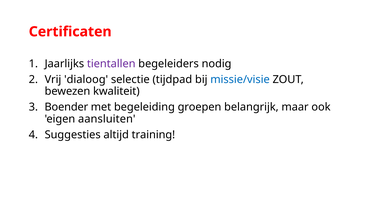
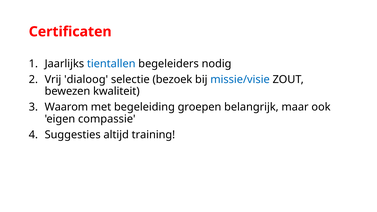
tientallen colour: purple -> blue
tijdpad: tijdpad -> bezoek
Boender: Boender -> Waarom
aansluiten: aansluiten -> compassie
